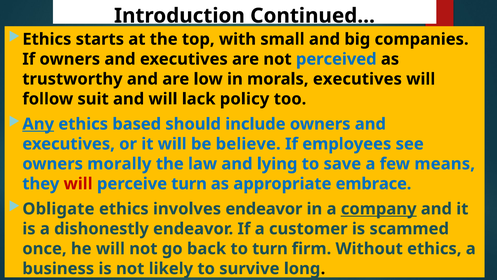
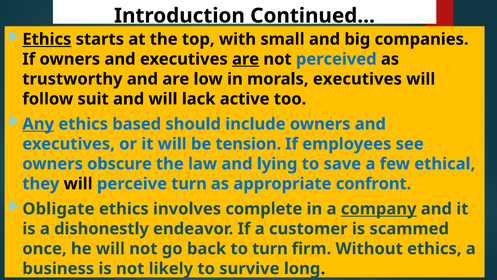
Ethics at (47, 39) underline: none -> present
are at (246, 59) underline: none -> present
policy: policy -> active
believe: believe -> tension
morally: morally -> obscure
means: means -> ethical
will at (78, 184) colour: red -> black
embrace: embrace -> confront
involves endeavor: endeavor -> complete
